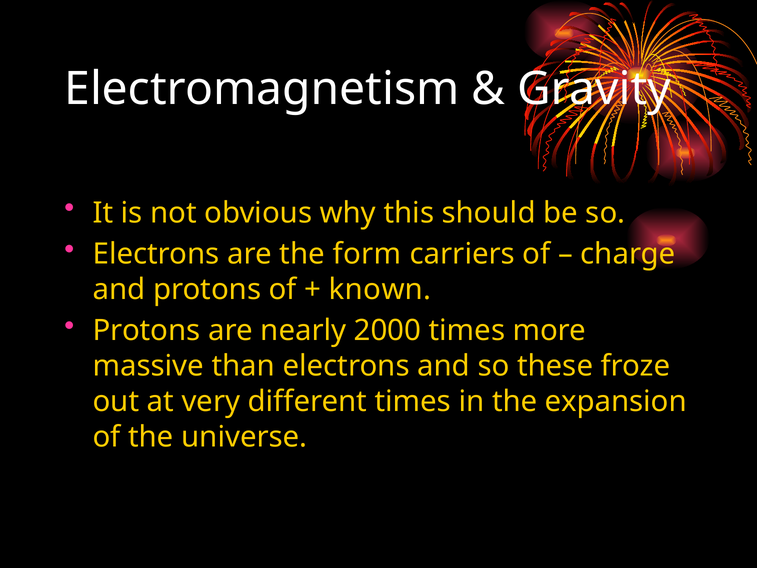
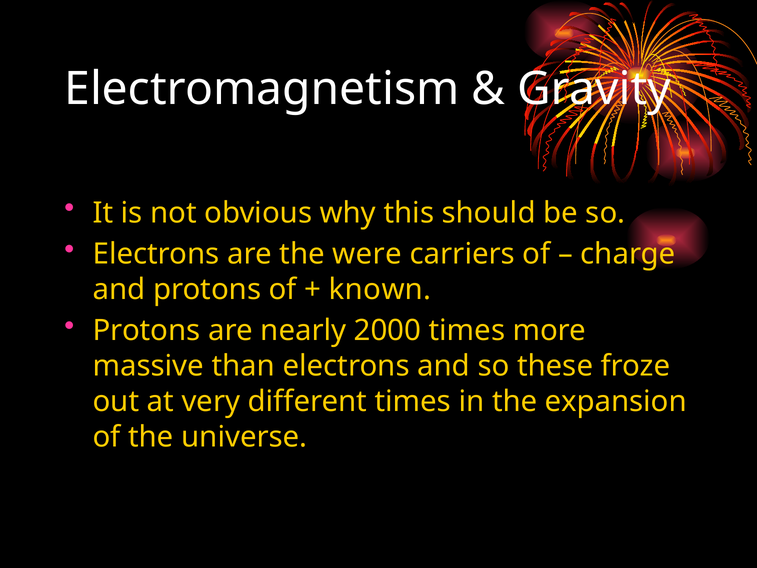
form: form -> were
